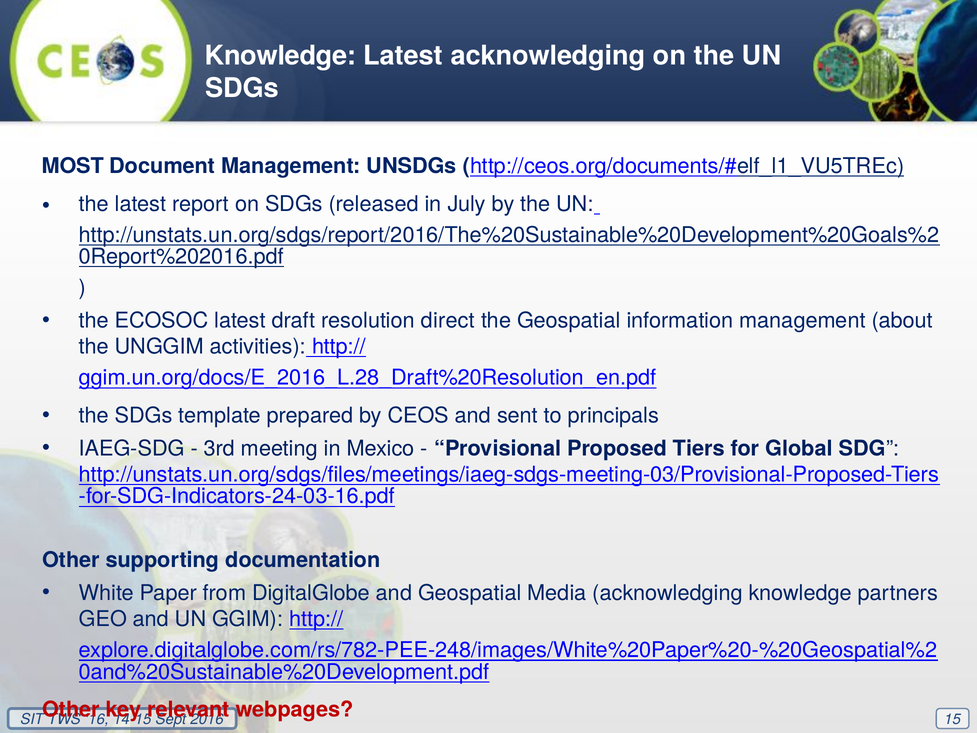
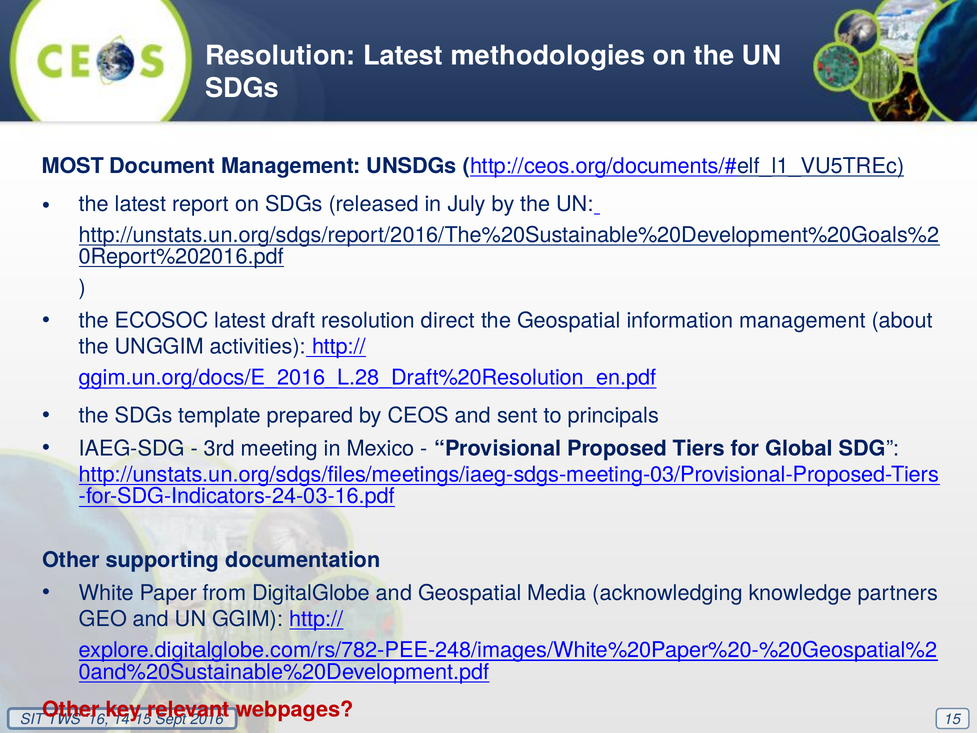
Knowledge at (280, 56): Knowledge -> Resolution
Latest acknowledging: acknowledging -> methodologies
